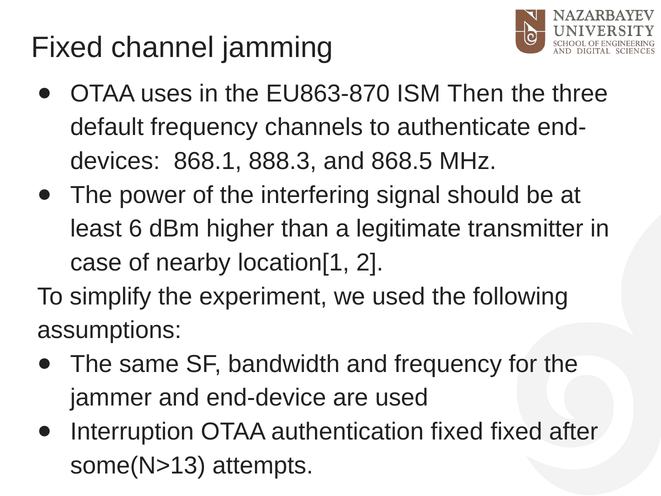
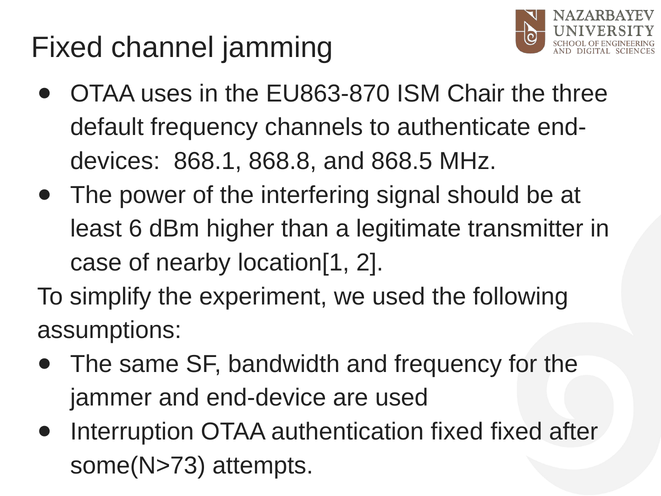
Then: Then -> Chair
888.3: 888.3 -> 868.8
some(N>13: some(N>13 -> some(N>73
